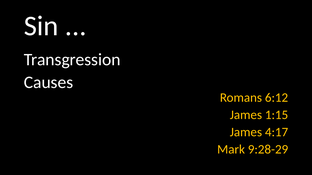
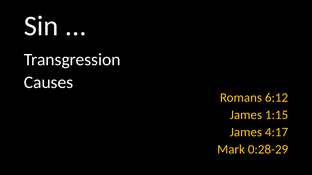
9:28-29: 9:28-29 -> 0:28-29
